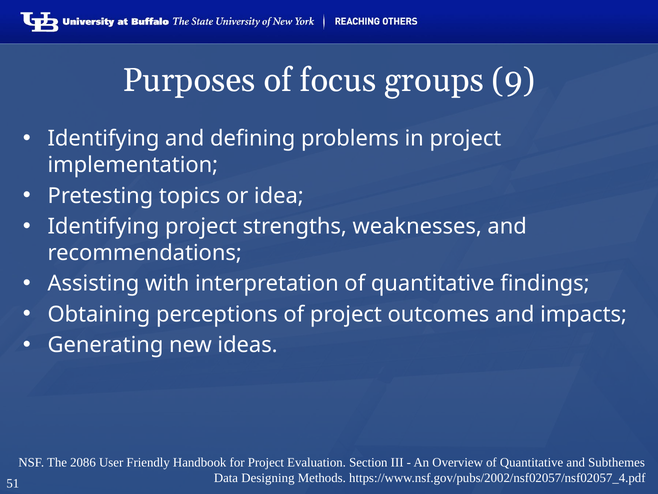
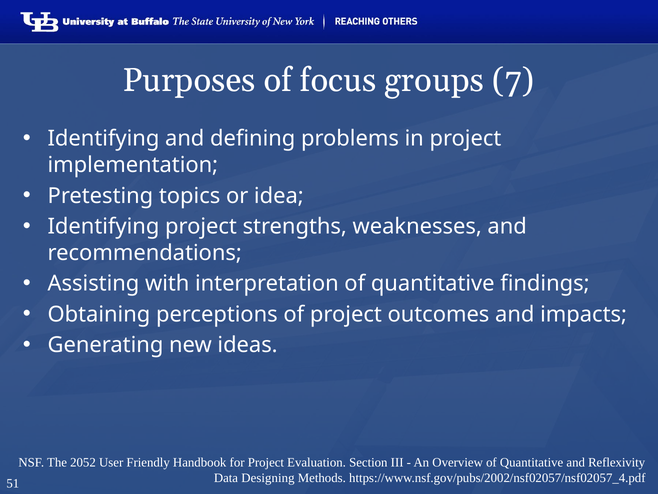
9: 9 -> 7
2086: 2086 -> 2052
Subthemes: Subthemes -> Reflexivity
